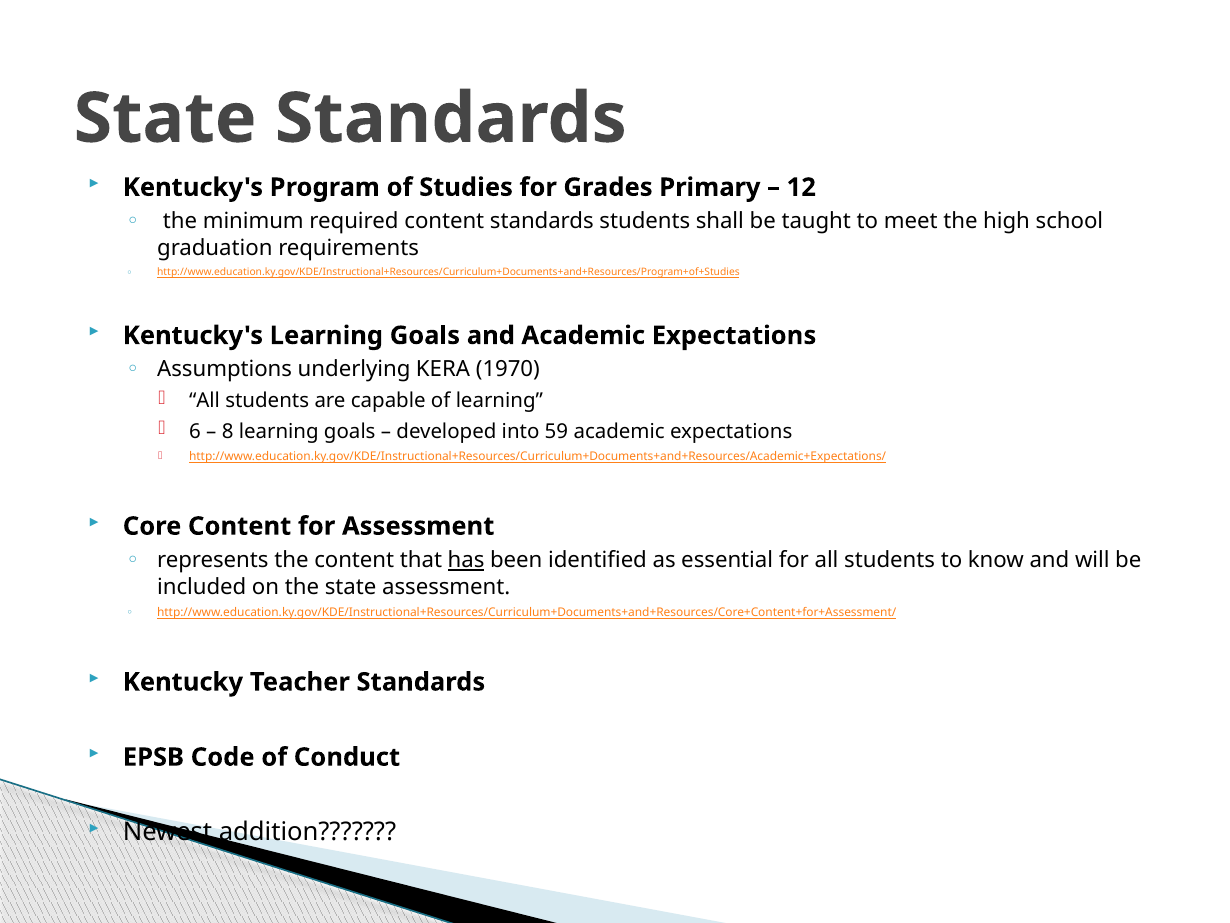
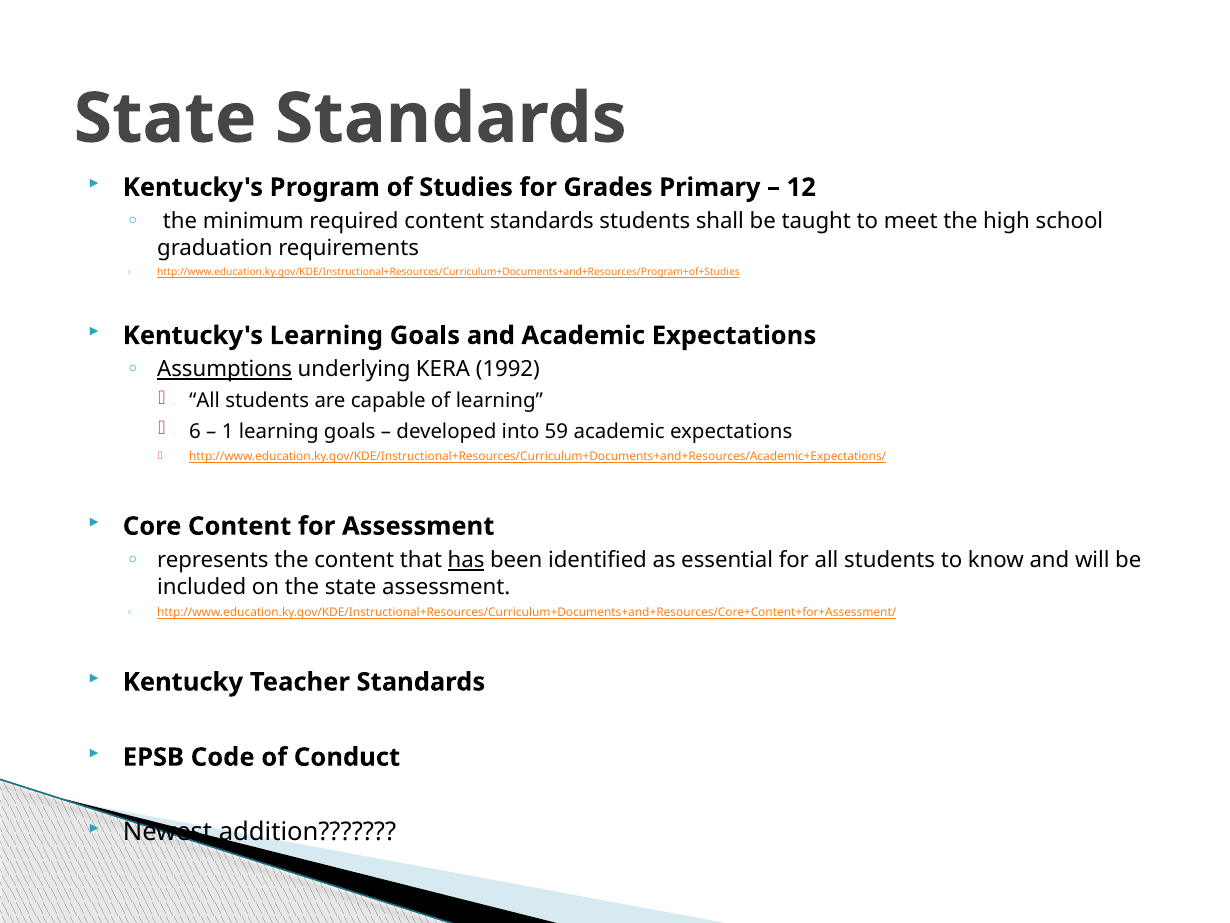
Assumptions underline: none -> present
1970: 1970 -> 1992
8: 8 -> 1
